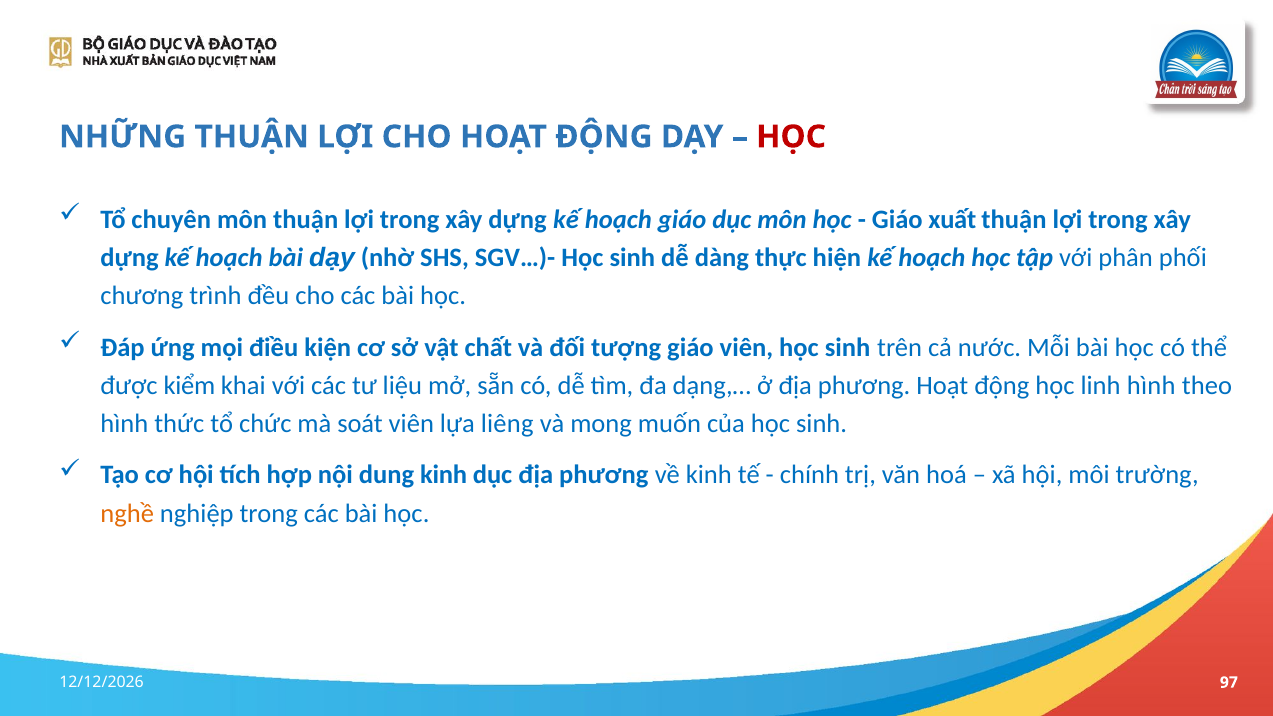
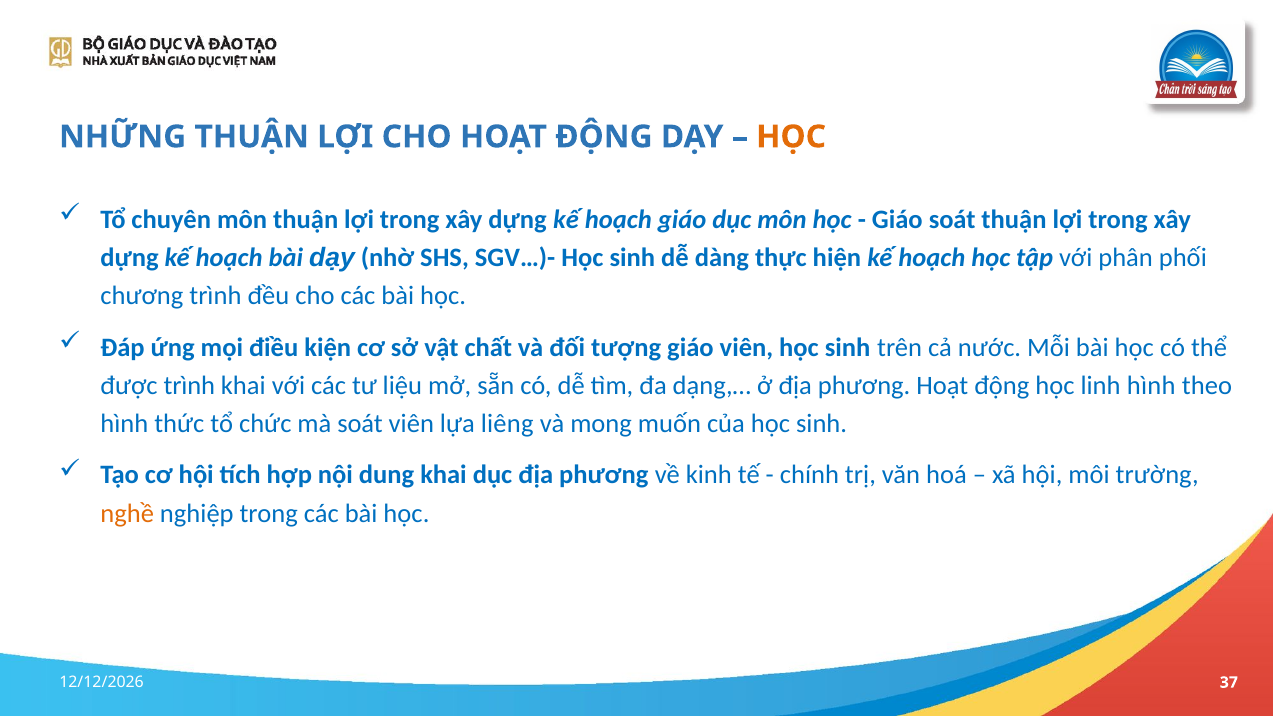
HỌC at (791, 137) colour: red -> orange
Giáo xuất: xuất -> soát
được kiểm: kiểm -> trình
dung kinh: kinh -> khai
97: 97 -> 37
